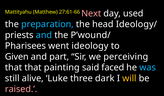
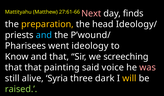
used: used -> finds
preparation colour: light blue -> yellow
Given: Given -> Know
and part: part -> that
perceiving: perceiving -> screeching
faced: faced -> voice
was colour: light blue -> pink
Luke: Luke -> Syria
raised colour: pink -> light green
